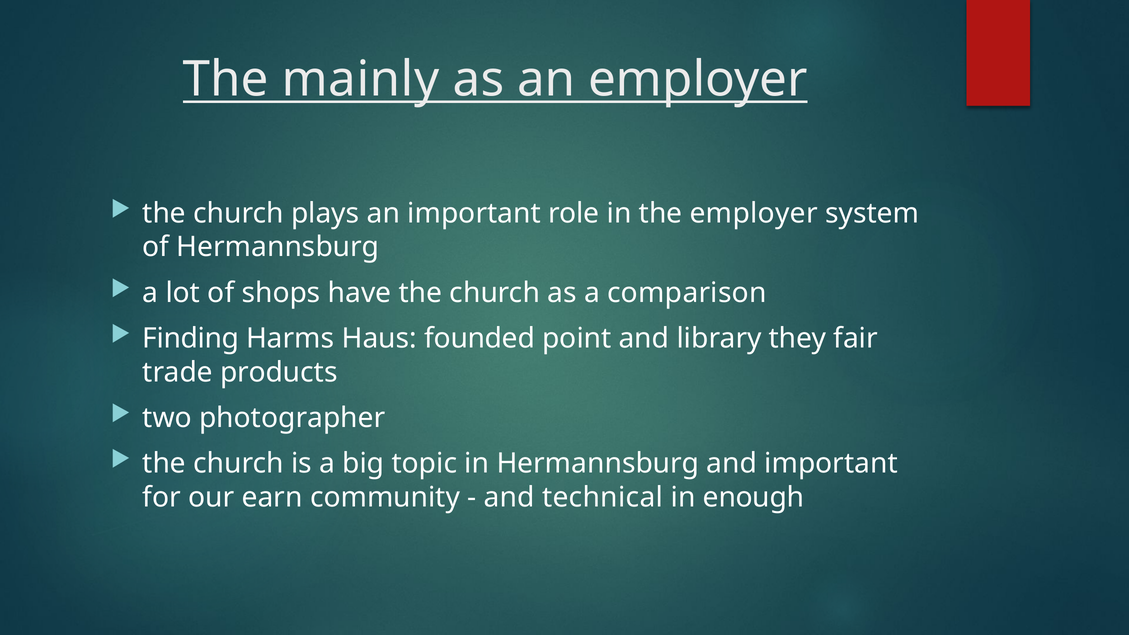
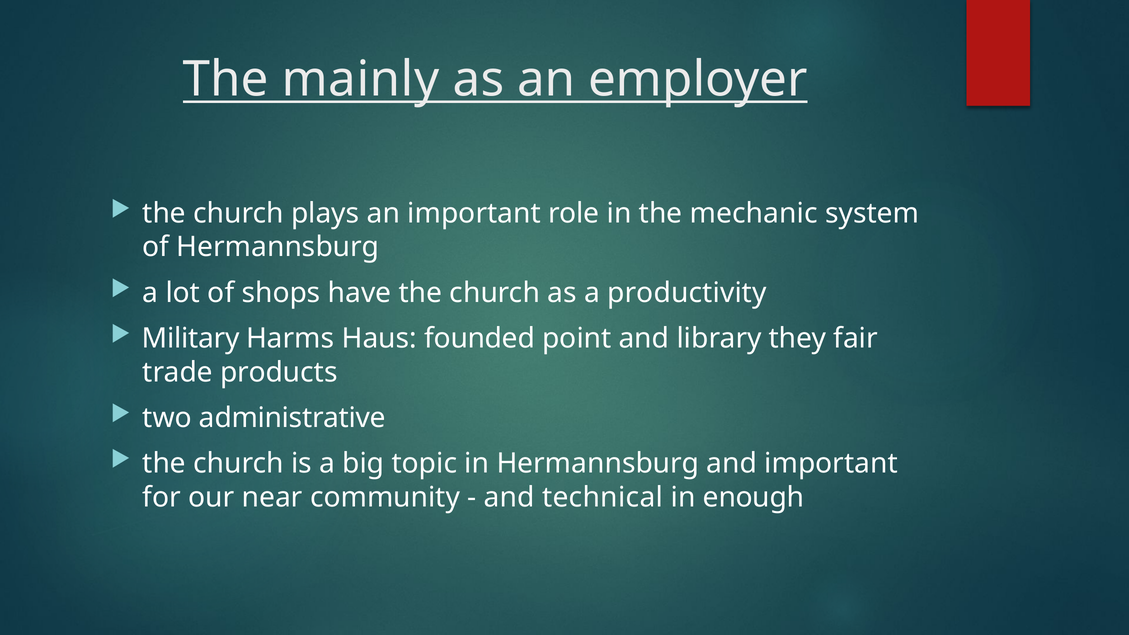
the employer: employer -> mechanic
comparison: comparison -> productivity
Finding: Finding -> Military
photographer: photographer -> administrative
earn: earn -> near
